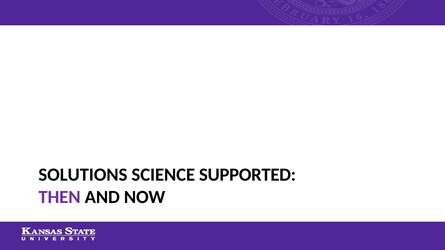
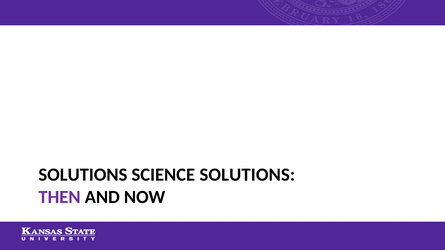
SCIENCE SUPPORTED: SUPPORTED -> SOLUTIONS
